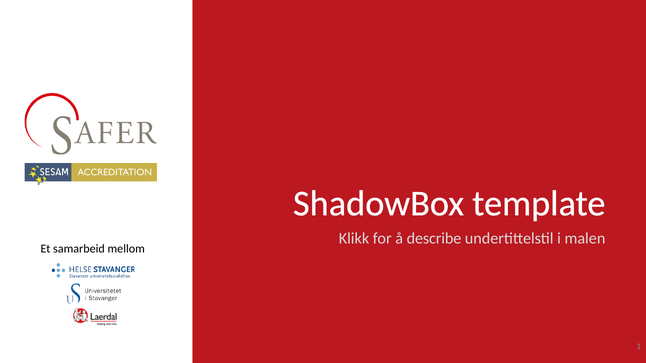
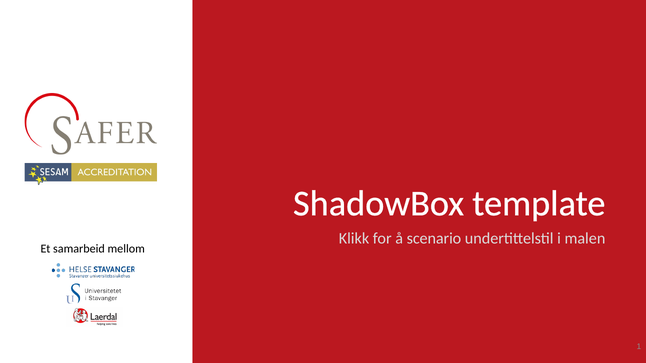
describe: describe -> scenario
